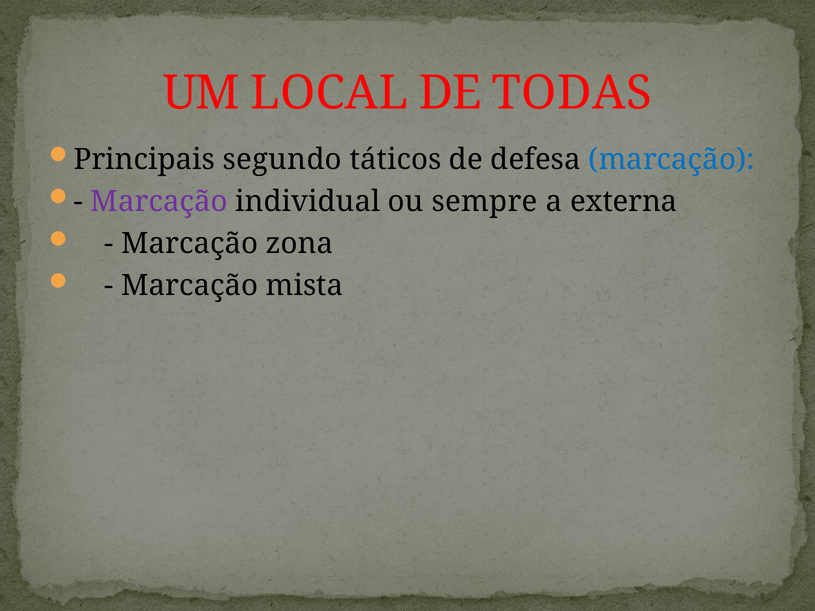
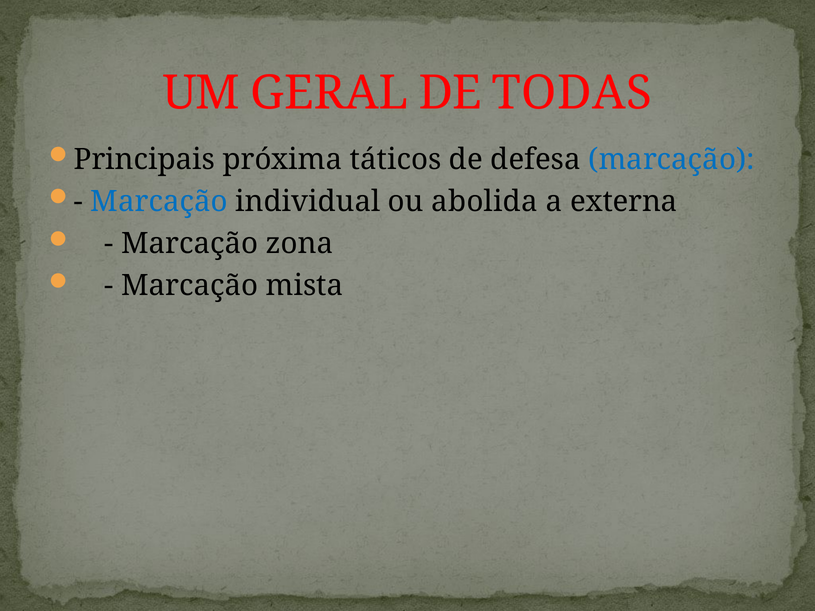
LOCAL: LOCAL -> GERAL
segundo: segundo -> próxima
Marcação at (159, 202) colour: purple -> blue
sempre: sempre -> abolida
